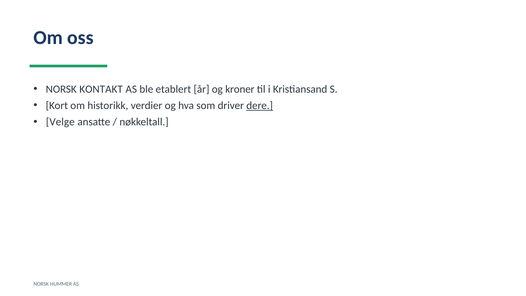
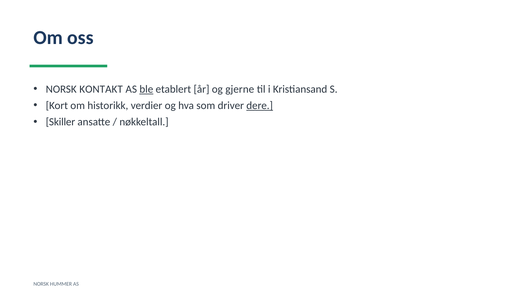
ble underline: none -> present
kroner: kroner -> gjerne
Velge: Velge -> Skiller
